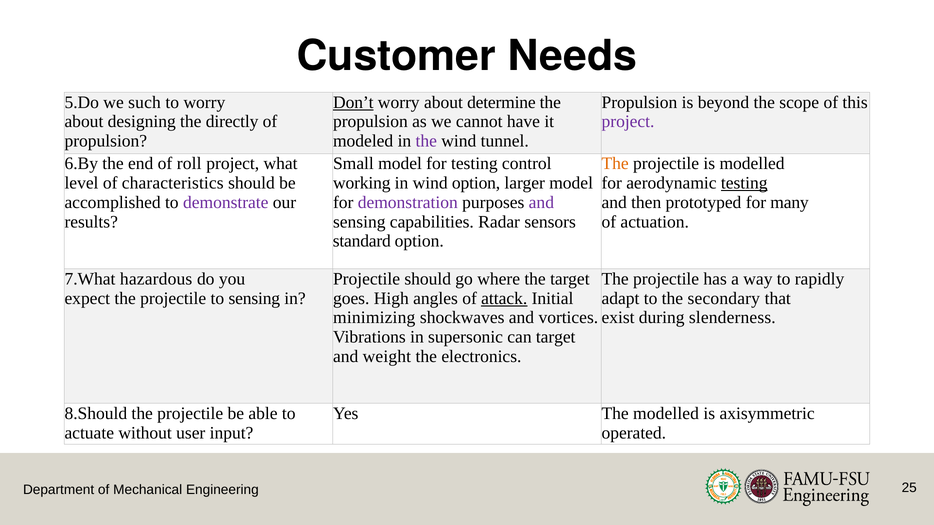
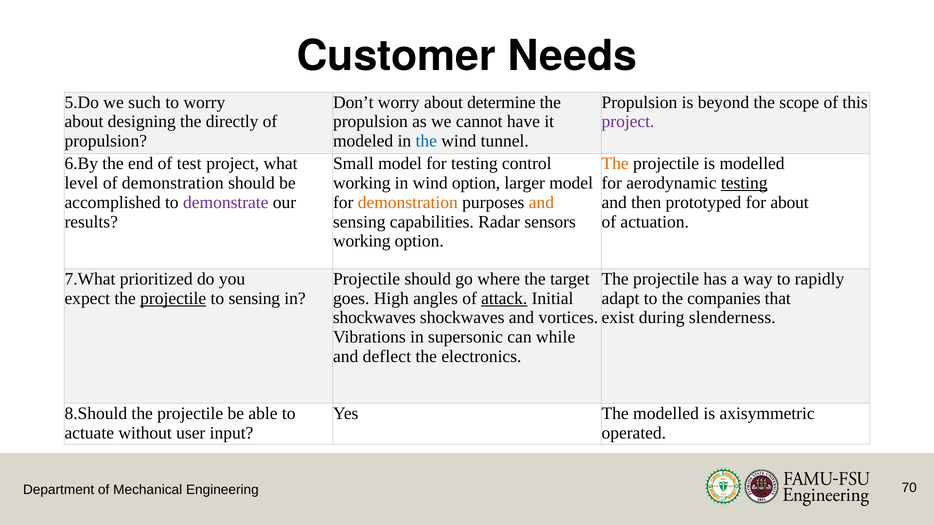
Don’t underline: present -> none
the at (426, 141) colour: purple -> blue
roll: roll -> test
of characteristics: characteristics -> demonstration
demonstration at (408, 202) colour: purple -> orange
and at (541, 202) colour: purple -> orange
for many: many -> about
standard at (362, 241): standard -> working
hazardous: hazardous -> prioritized
projectile at (173, 299) underline: none -> present
secondary: secondary -> companies
minimizing at (374, 318): minimizing -> shockwaves
can target: target -> while
weight: weight -> deflect
25: 25 -> 70
